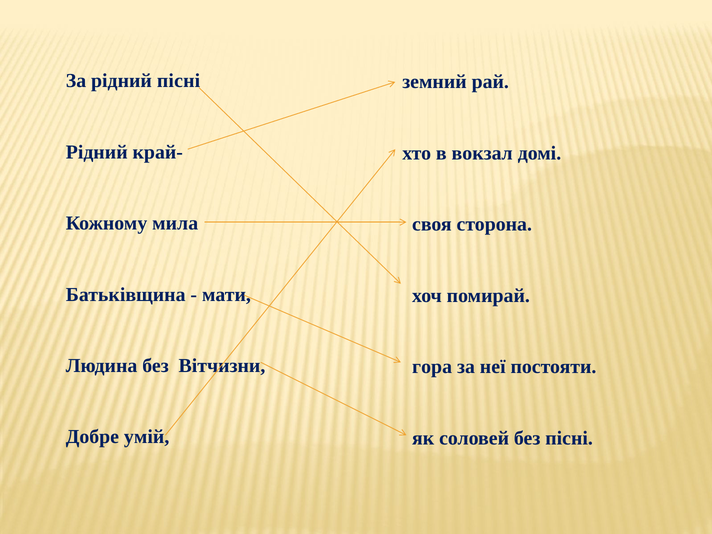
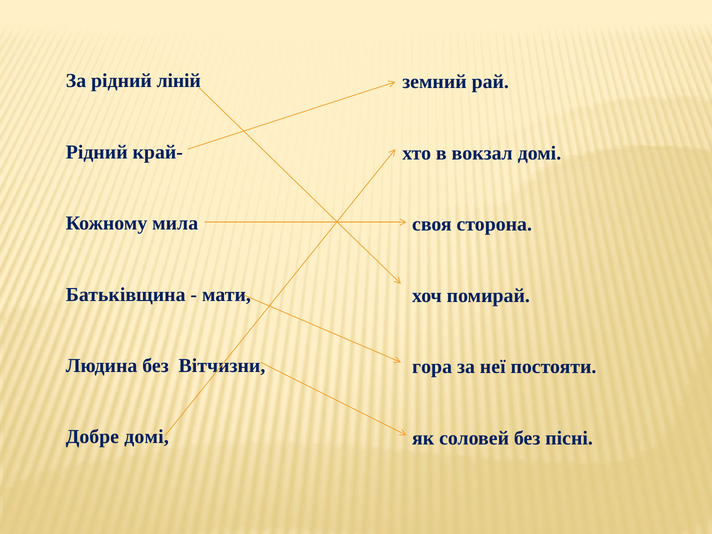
рідний пісні: пісні -> ліній
Добре умій: умій -> домі
